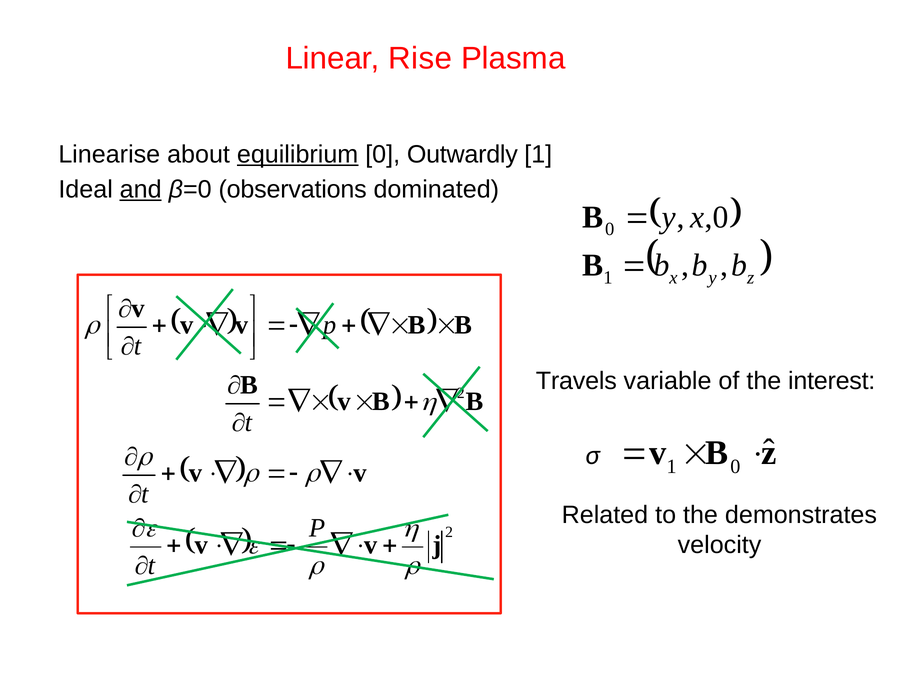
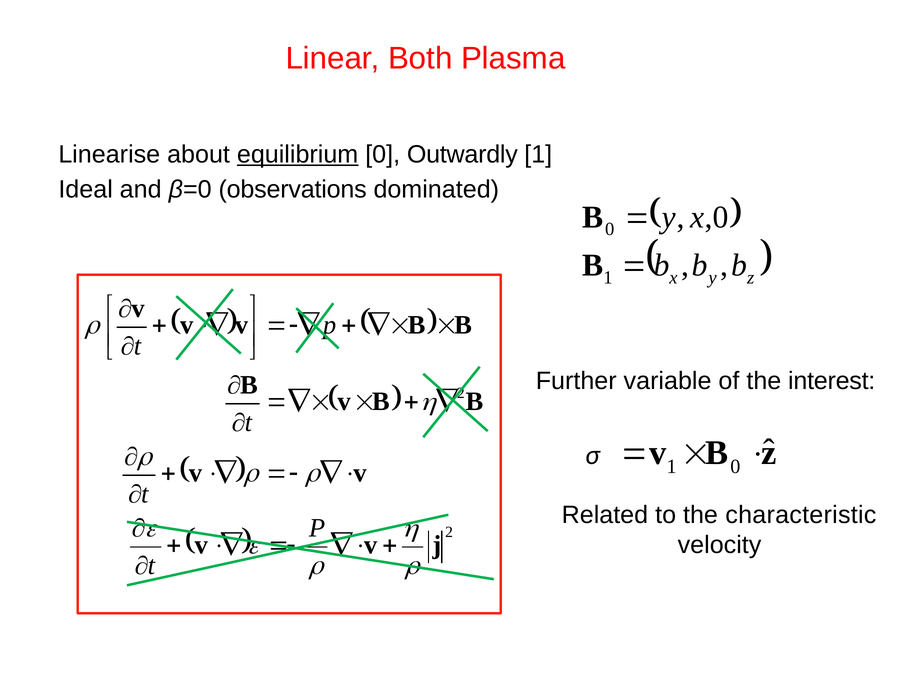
Rise: Rise -> Both
and underline: present -> none
Travels: Travels -> Further
demonstrates: demonstrates -> characteristic
